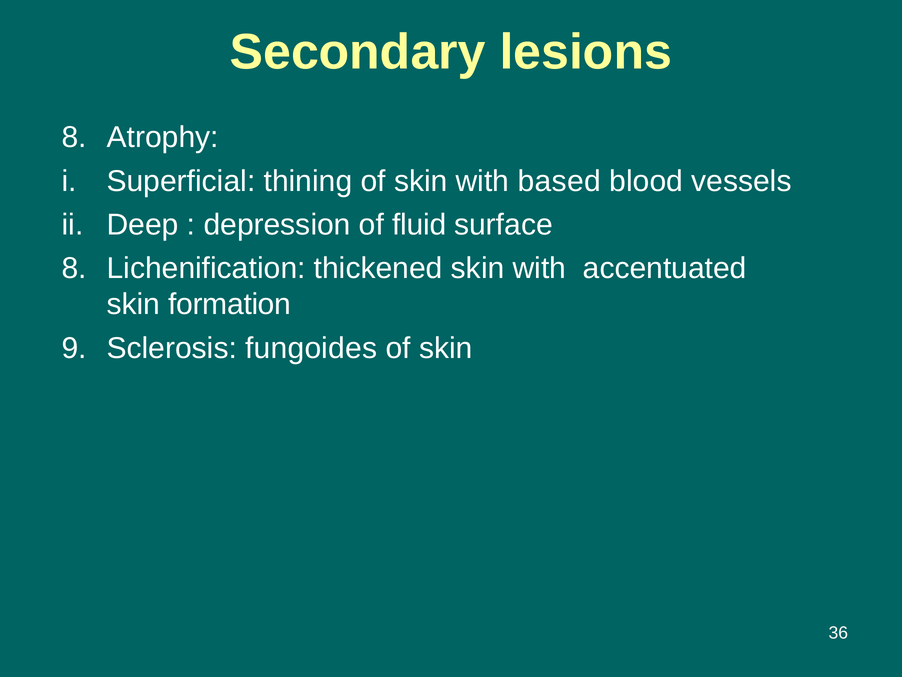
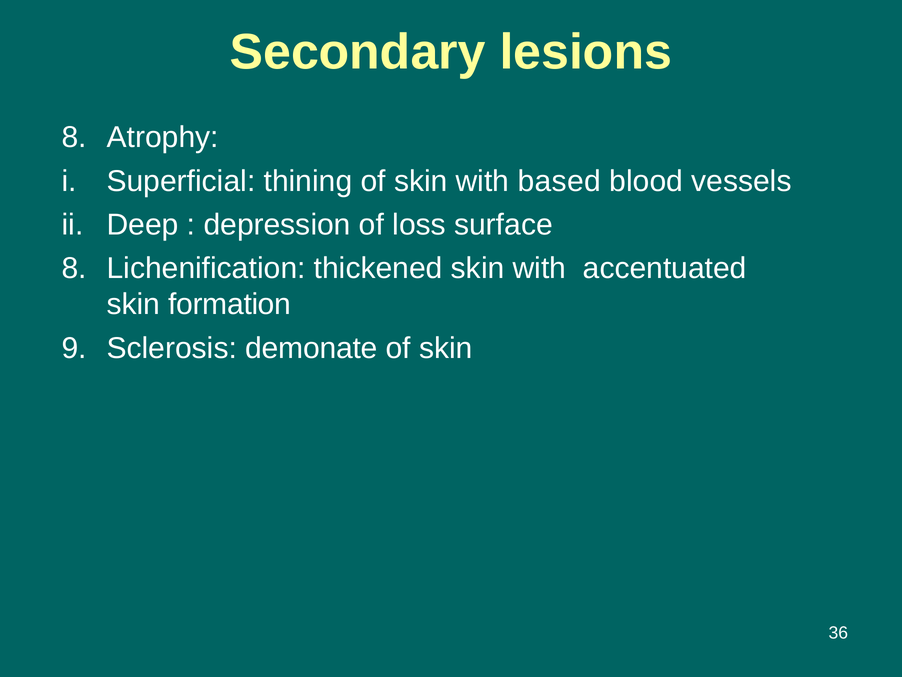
fluid: fluid -> loss
fungoides: fungoides -> demonate
